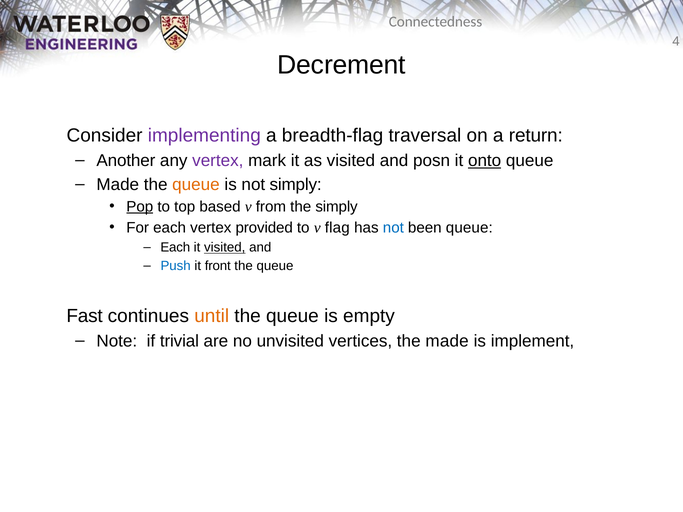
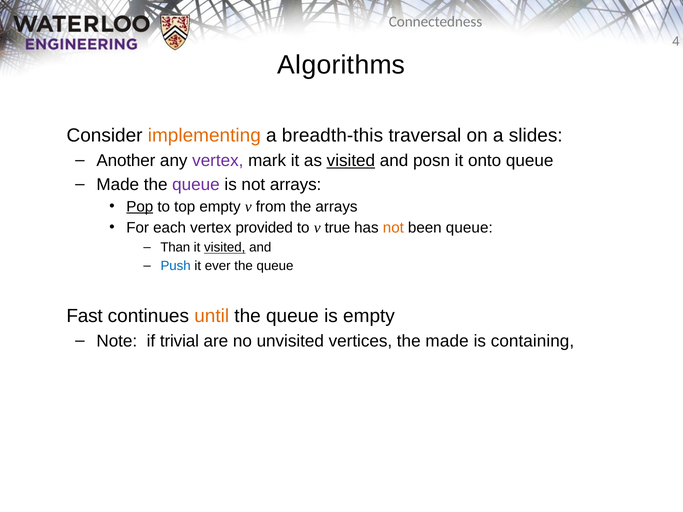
Decrement: Decrement -> Algorithms
implementing colour: purple -> orange
breadth-flag: breadth-flag -> breadth-this
return: return -> slides
visited at (351, 161) underline: none -> present
onto underline: present -> none
queue at (196, 184) colour: orange -> purple
not simply: simply -> arrays
top based: based -> empty
the simply: simply -> arrays
flag: flag -> true
not at (393, 228) colour: blue -> orange
Each at (175, 248): Each -> Than
front: front -> ever
implement: implement -> containing
